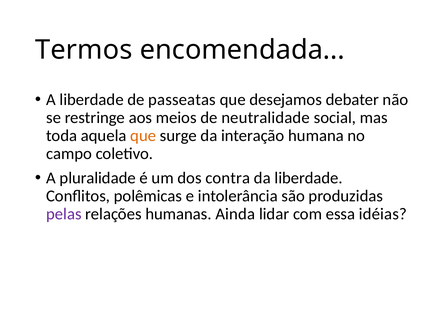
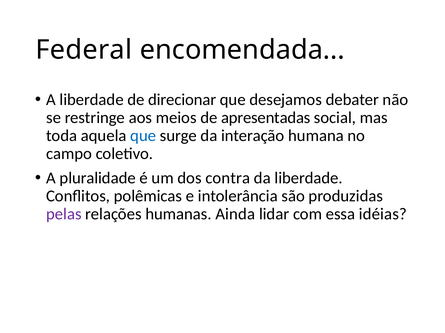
Termos: Termos -> Federal
passeatas: passeatas -> direcionar
neutralidade: neutralidade -> apresentadas
que at (143, 136) colour: orange -> blue
